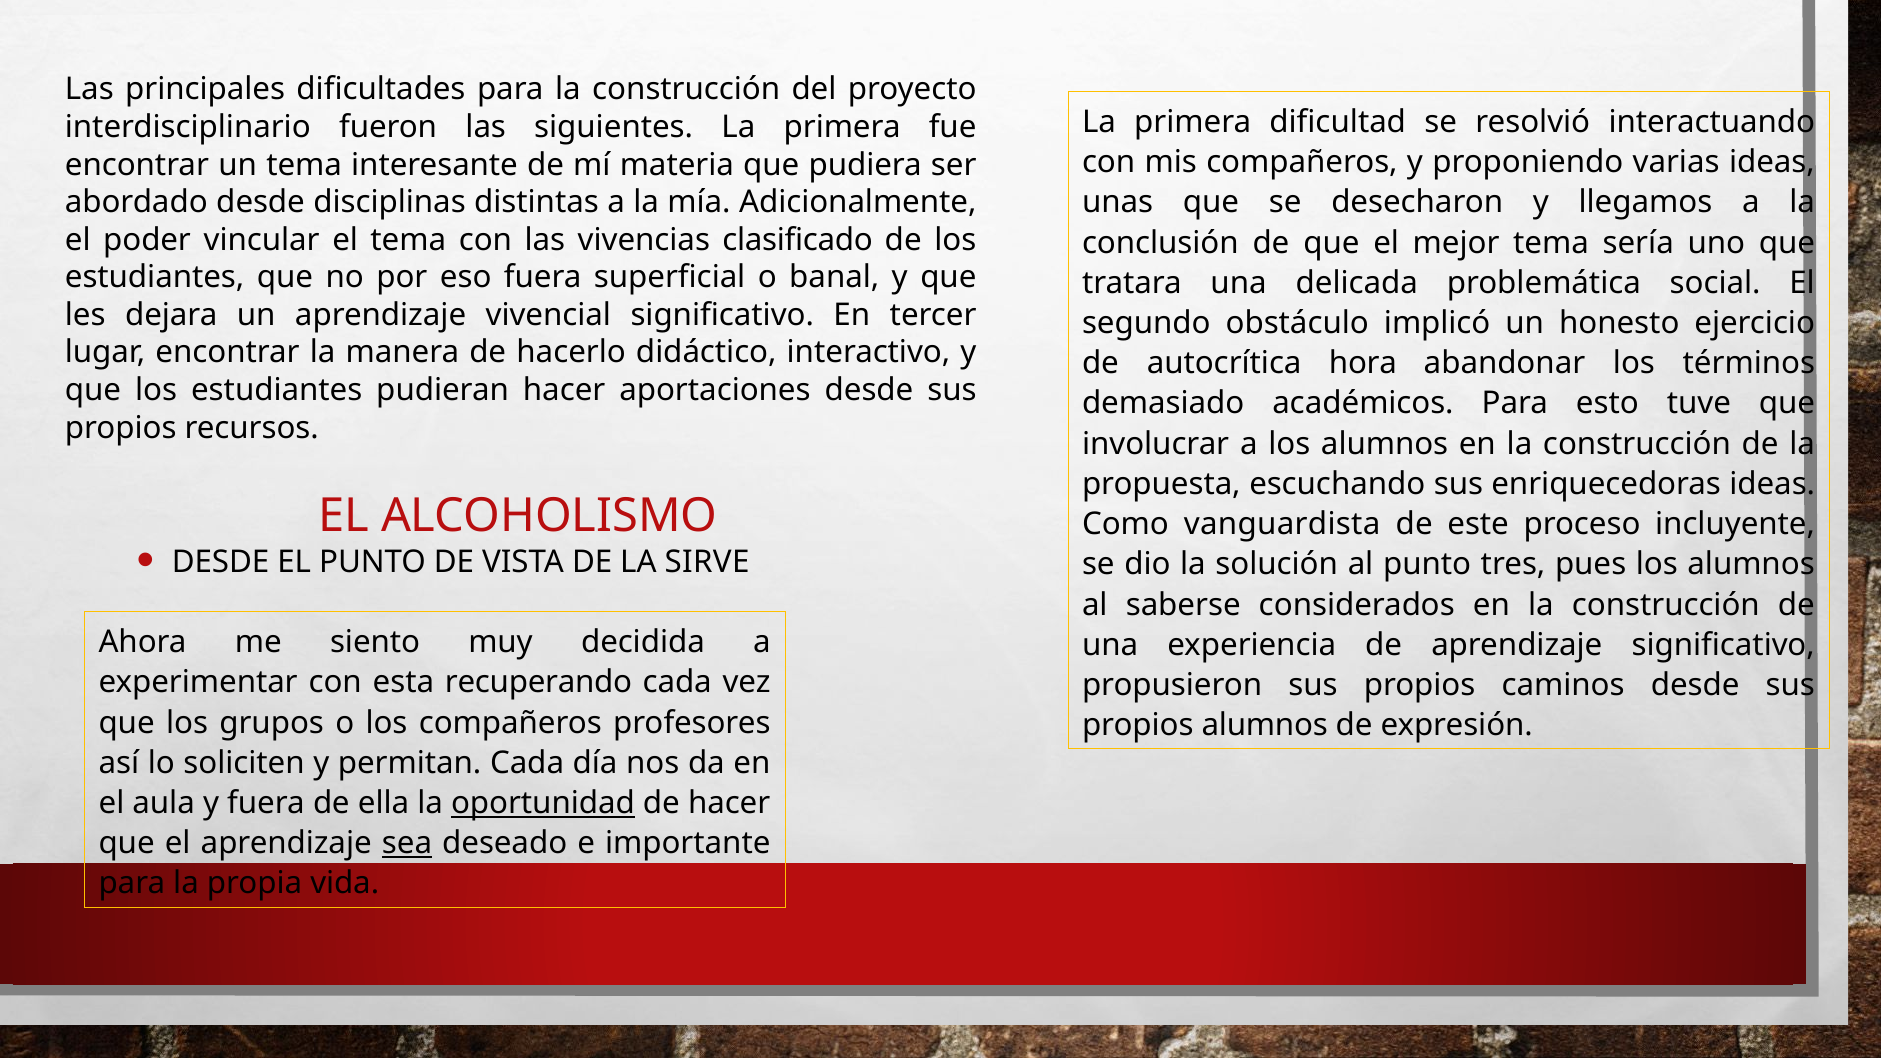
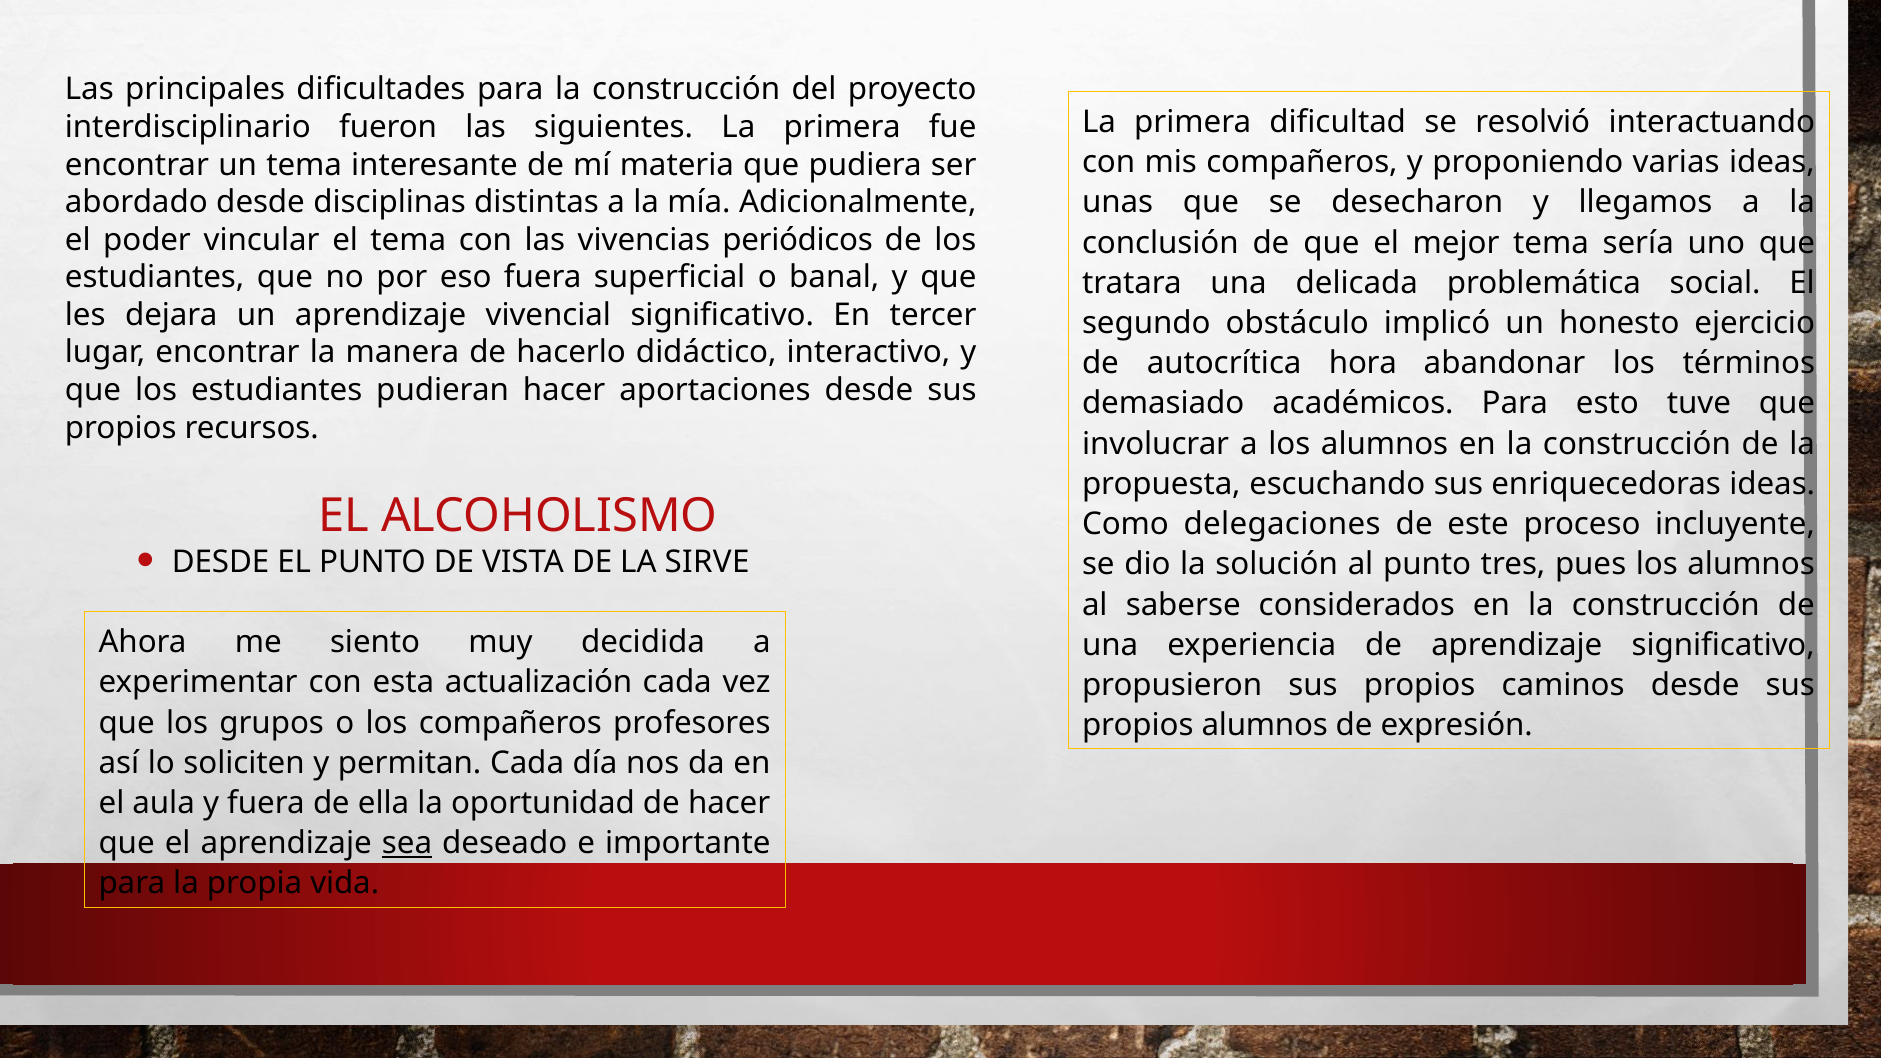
clasificado: clasificado -> periódicos
vanguardista: vanguardista -> delegaciones
recuperando: recuperando -> actualización
oportunidad underline: present -> none
